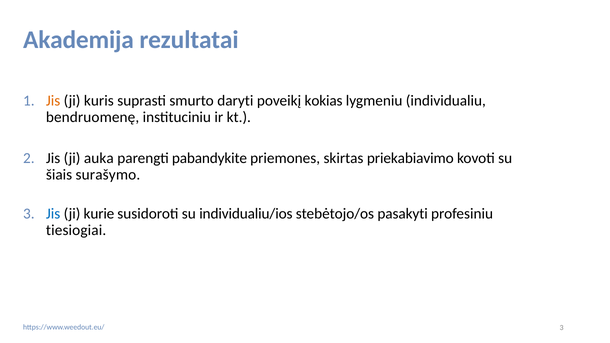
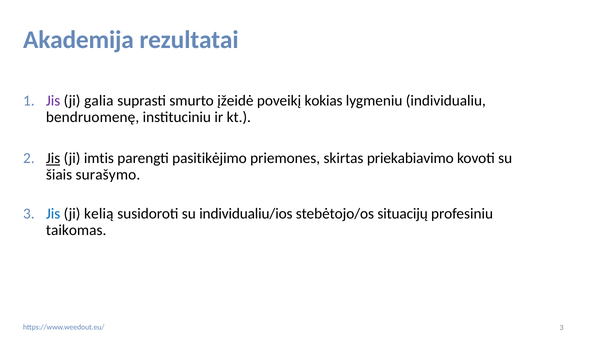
Jis at (53, 101) colour: orange -> purple
kuris: kuris -> galia
daryti: daryti -> įžeidė
Jis at (53, 158) underline: none -> present
auka: auka -> imtis
pabandykite: pabandykite -> pasitikėjimo
kurie: kurie -> kelią
pasakyti: pasakyti -> situacijų
tiesiogiai: tiesiogiai -> taikomas
